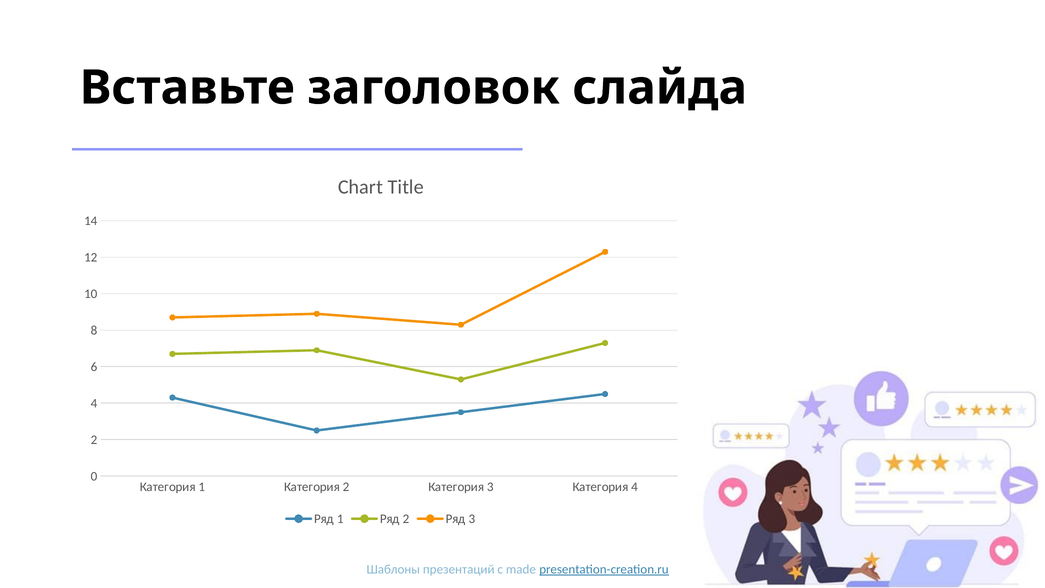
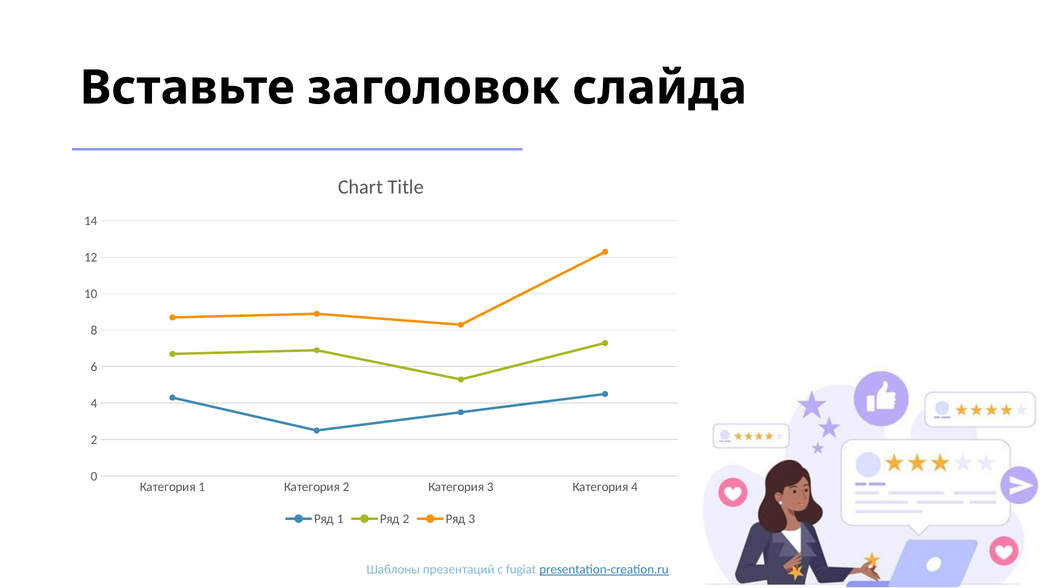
made: made -> fugiat
